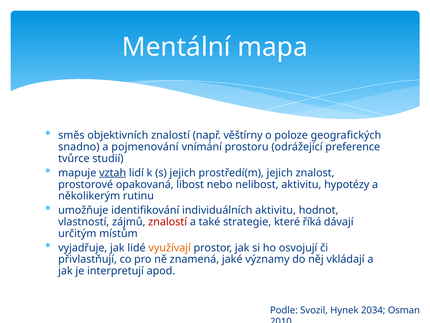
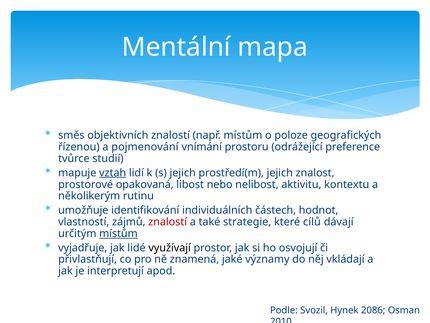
např věštírny: věštírny -> místům
snadno: snadno -> řízenou
hypotézy: hypotézy -> kontextu
individuálních aktivitu: aktivitu -> částech
říká: říká -> cílů
místům at (118, 233) underline: none -> present
využívají colour: orange -> black
2034: 2034 -> 2086
